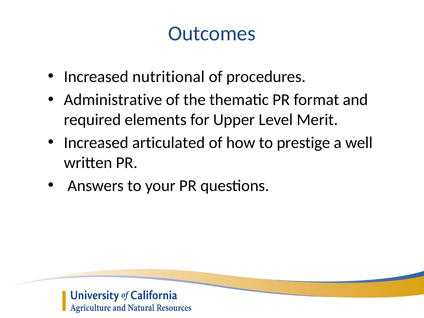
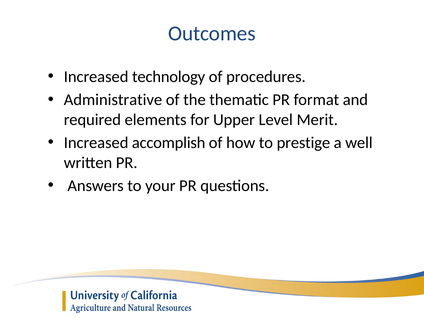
nutritional: nutritional -> technology
articulated: articulated -> accomplish
